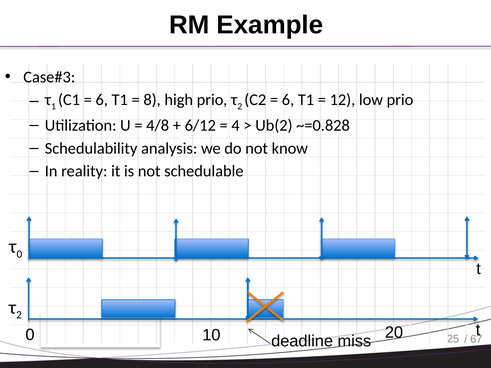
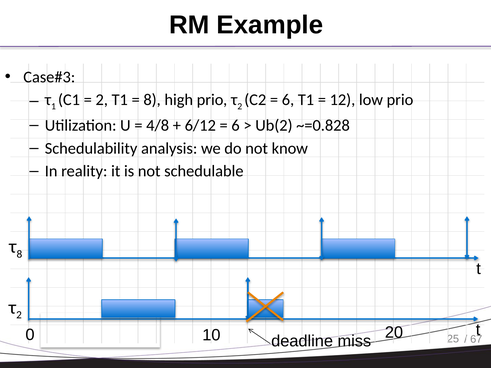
6 at (102, 100): 6 -> 2
4 at (236, 126): 4 -> 6
0 at (19, 254): 0 -> 8
